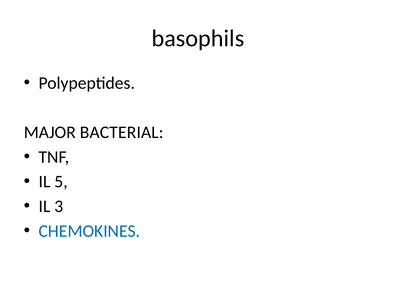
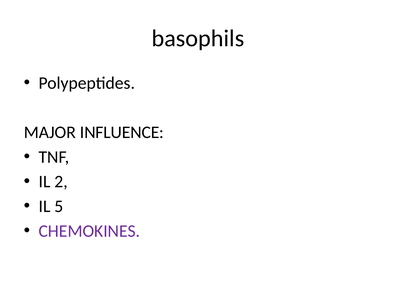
BACTERIAL: BACTERIAL -> INFLUENCE
5: 5 -> 2
3: 3 -> 5
CHEMOKINES colour: blue -> purple
